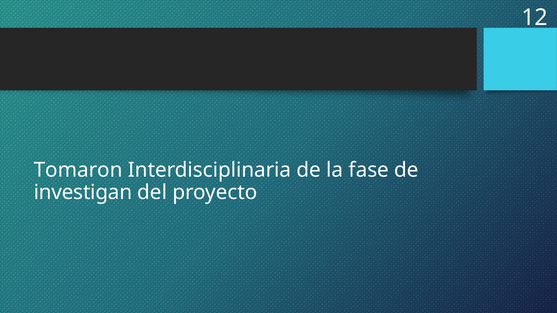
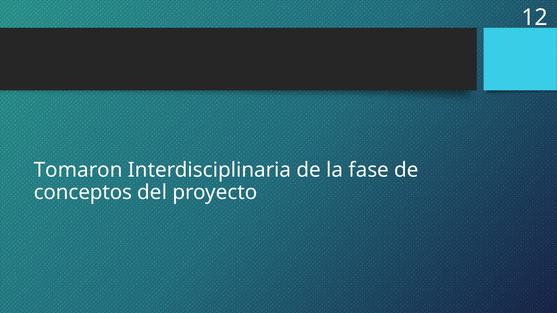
investigan: investigan -> conceptos
